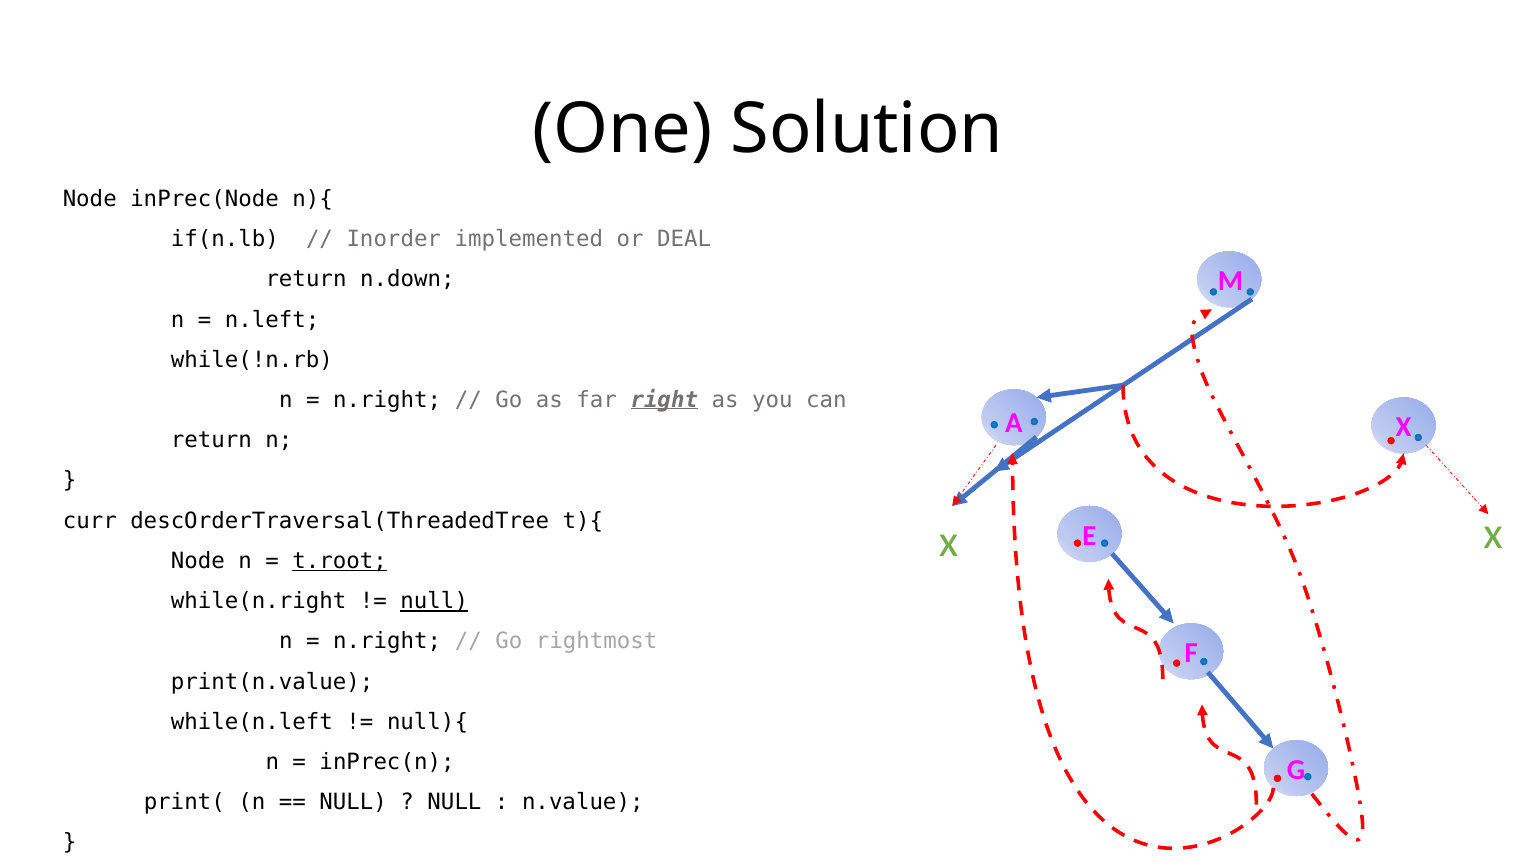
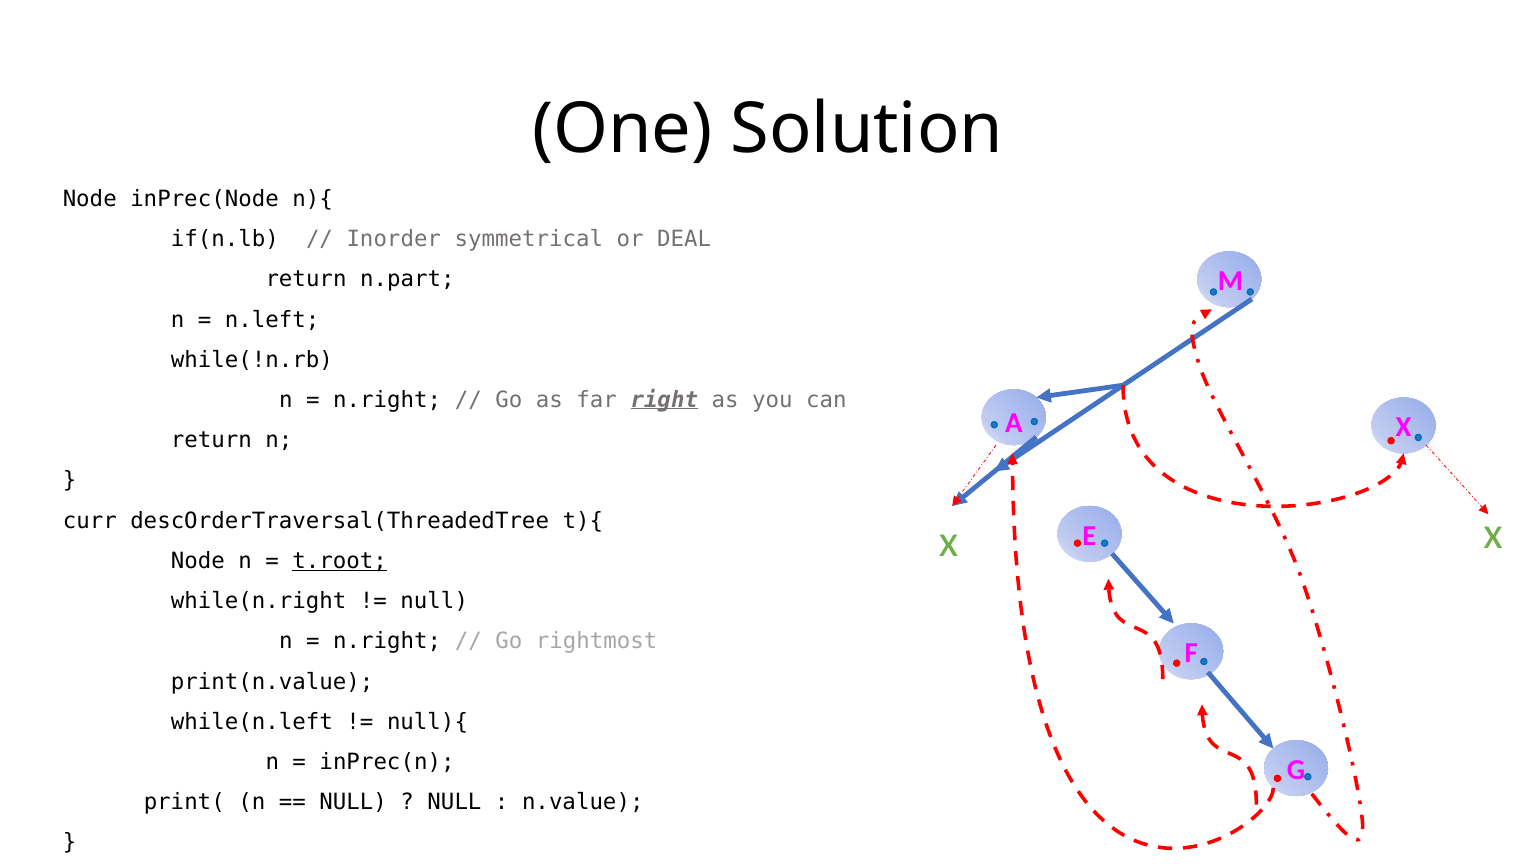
implemented: implemented -> symmetrical
n.down: n.down -> n.part
null at (434, 601) underline: present -> none
